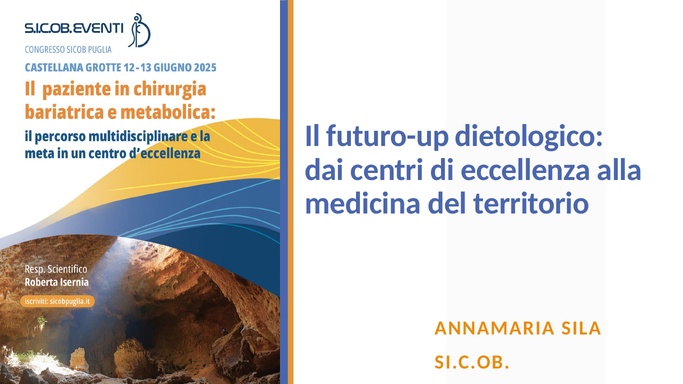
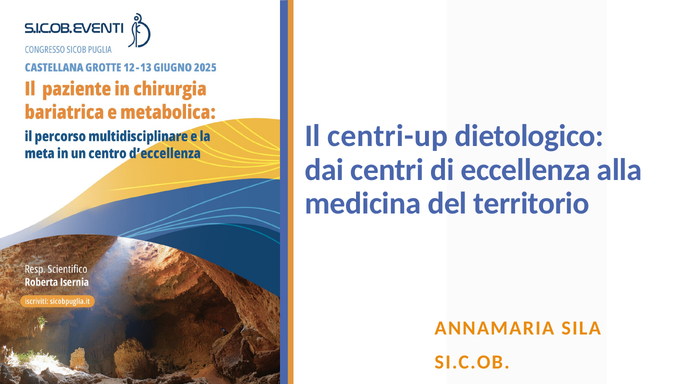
futuro-up: futuro-up -> centri-up
